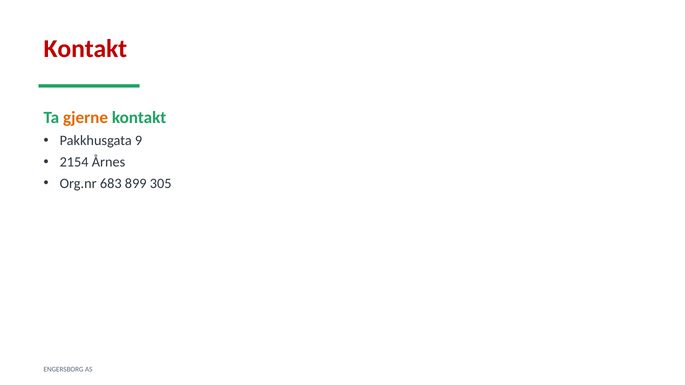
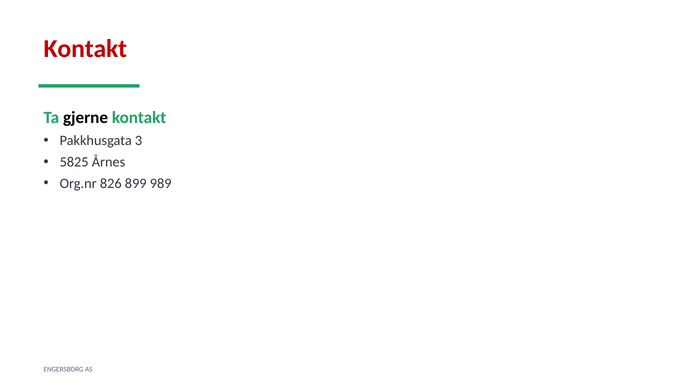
gjerne colour: orange -> black
9: 9 -> 3
2154: 2154 -> 5825
683: 683 -> 826
305: 305 -> 989
